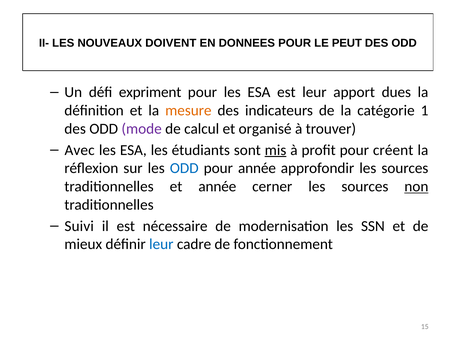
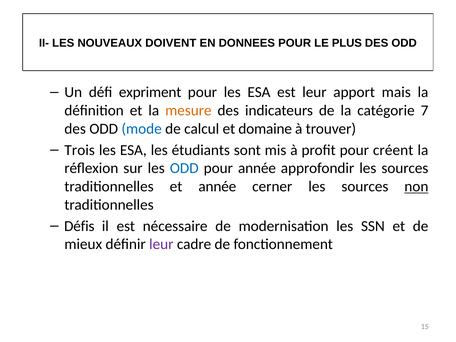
PEUT: PEUT -> PLUS
dues: dues -> mais
1: 1 -> 7
mode colour: purple -> blue
organisé: organisé -> domaine
Avec: Avec -> Trois
mis underline: present -> none
Suivi: Suivi -> Défis
leur at (161, 244) colour: blue -> purple
